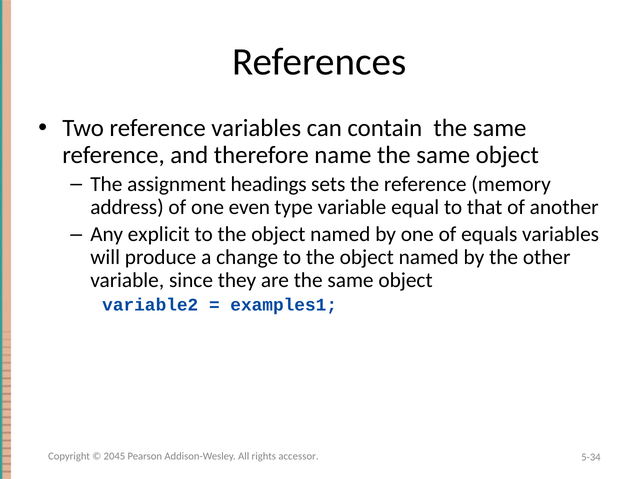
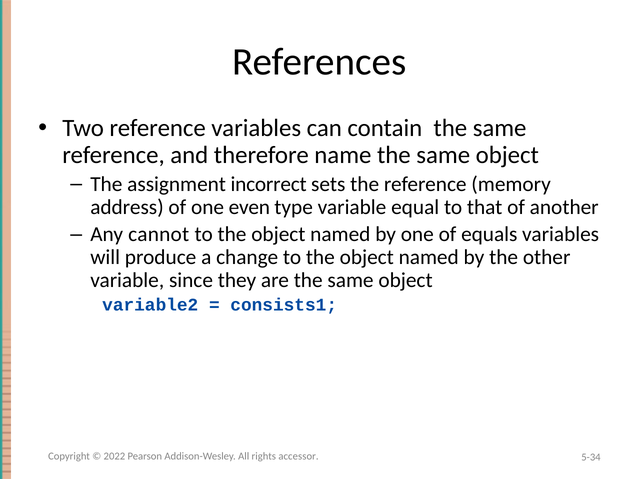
headings: headings -> incorrect
explicit: explicit -> cannot
examples1: examples1 -> consists1
2045: 2045 -> 2022
